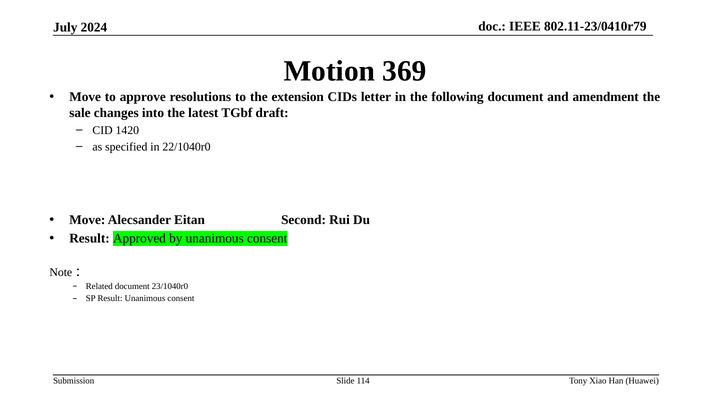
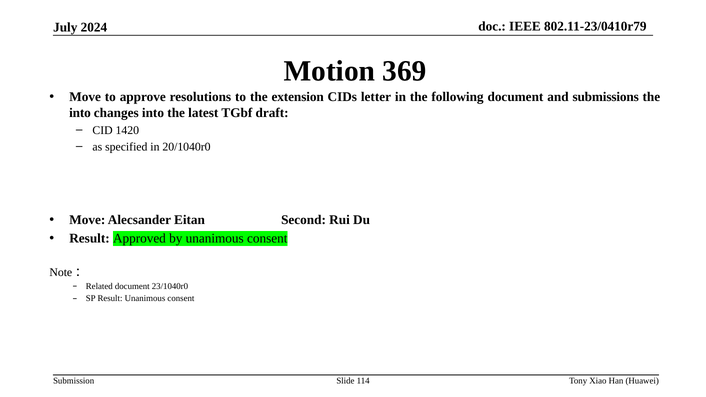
amendment: amendment -> submissions
sale at (80, 113): sale -> into
22/1040r0: 22/1040r0 -> 20/1040r0
